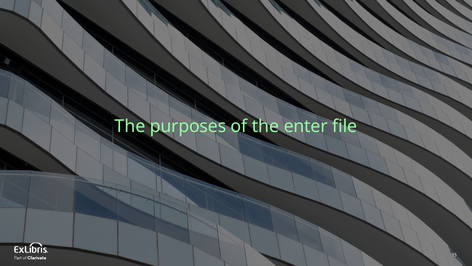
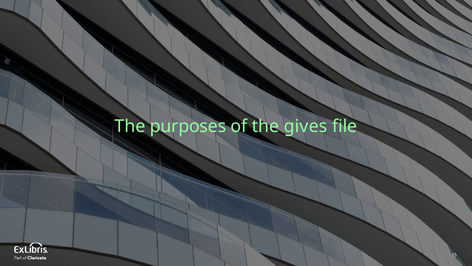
enter: enter -> gives
